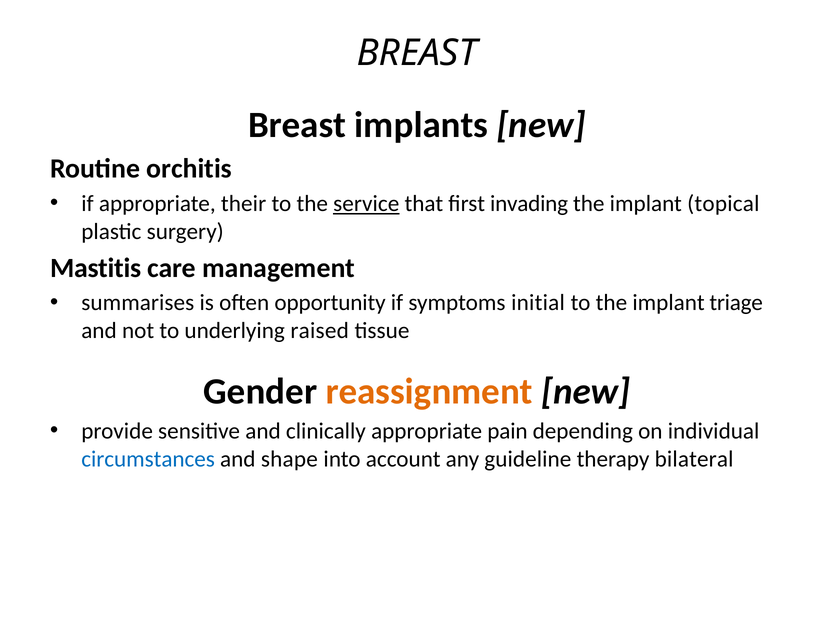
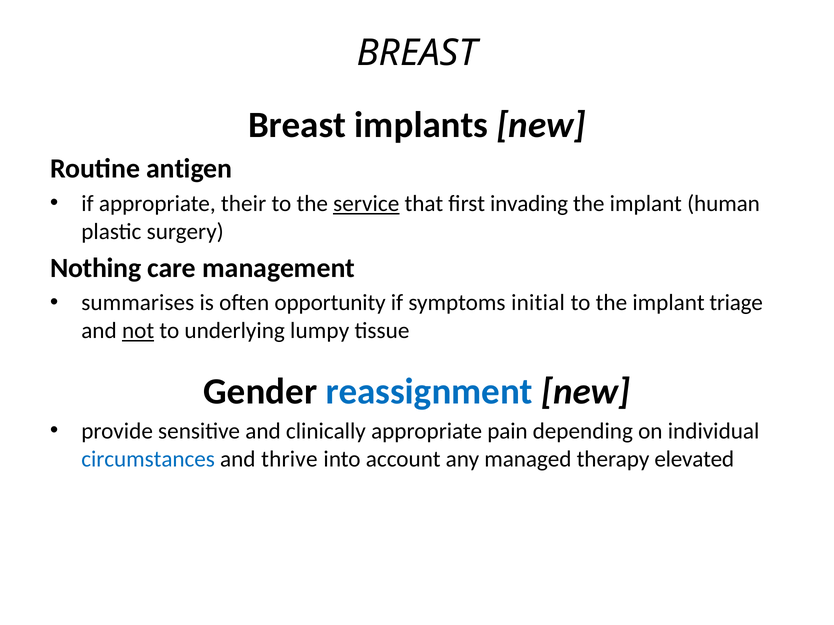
orchitis: orchitis -> antigen
topical: topical -> human
Mastitis: Mastitis -> Nothing
not underline: none -> present
raised: raised -> lumpy
reassignment colour: orange -> blue
shape: shape -> thrive
guideline: guideline -> managed
bilateral: bilateral -> elevated
